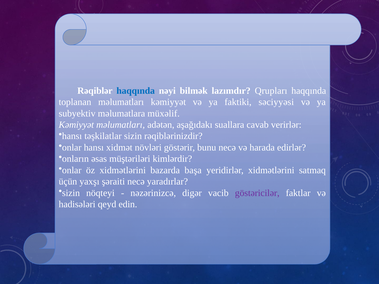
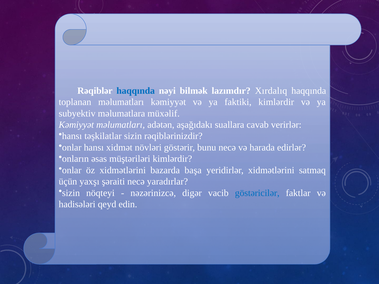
Qrupları: Qrupları -> Xırdalıq
faktiki səciyyəsi: səciyyəsi -> kimlərdir
göstəricilər colour: purple -> blue
